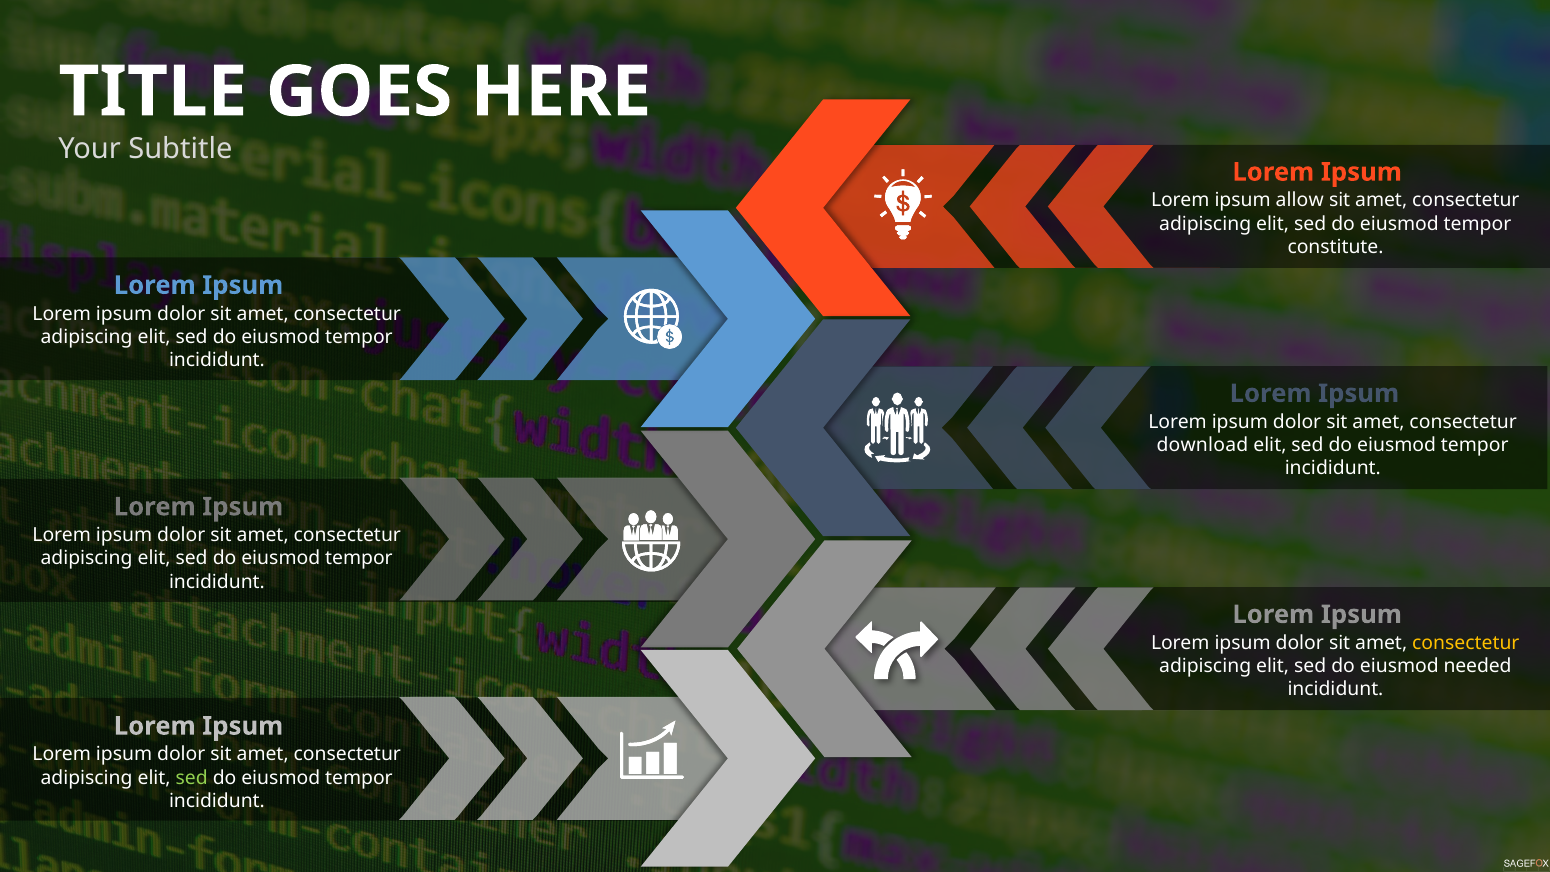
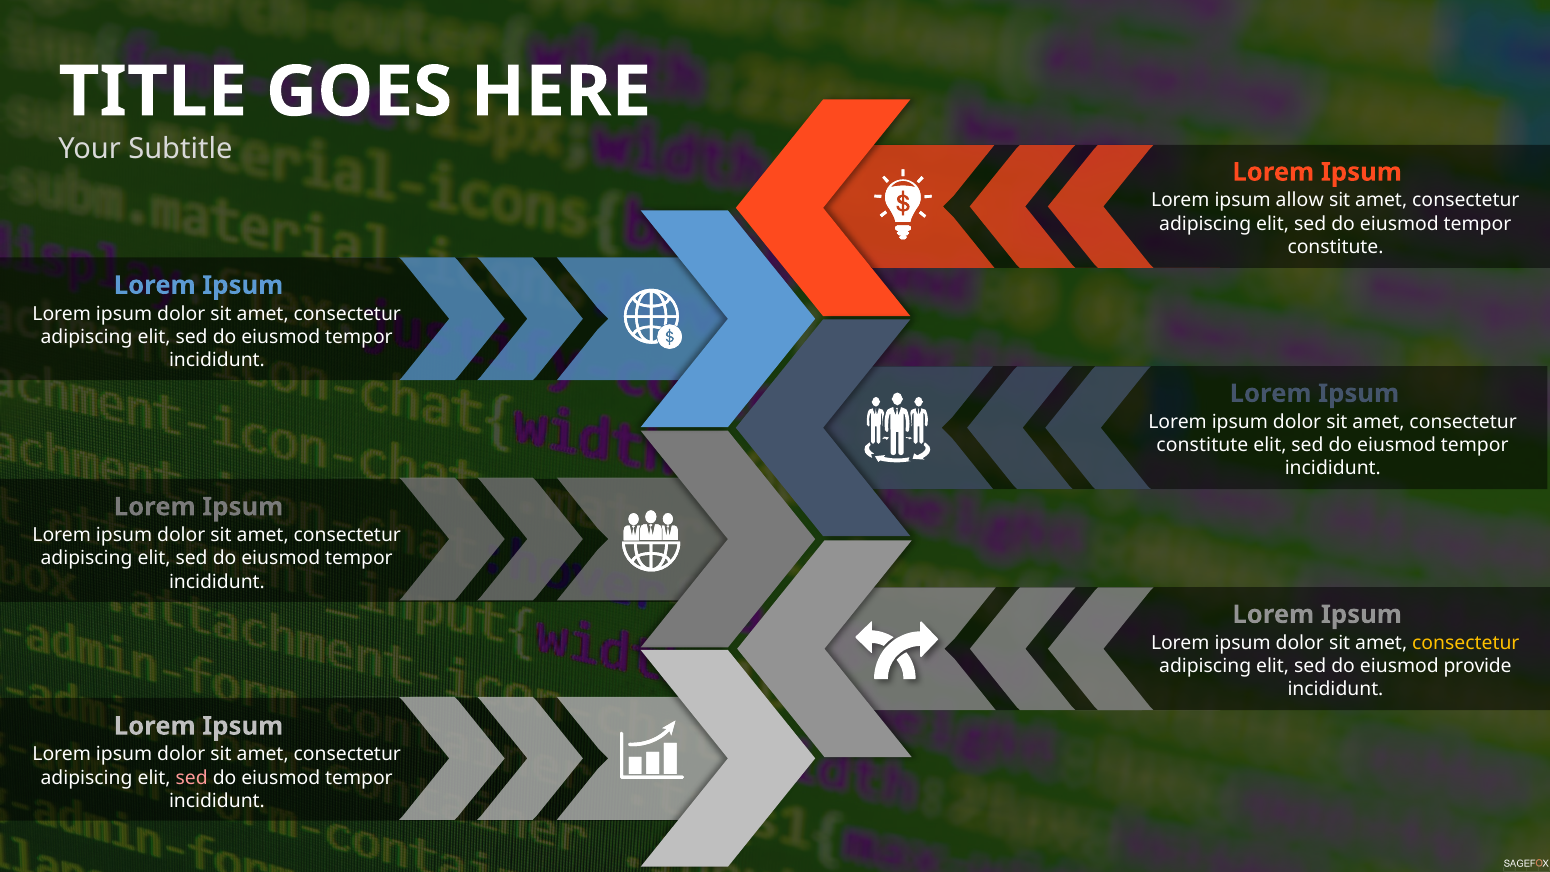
download at (1202, 445): download -> constitute
needed: needed -> provide
sed at (192, 778) colour: light green -> pink
